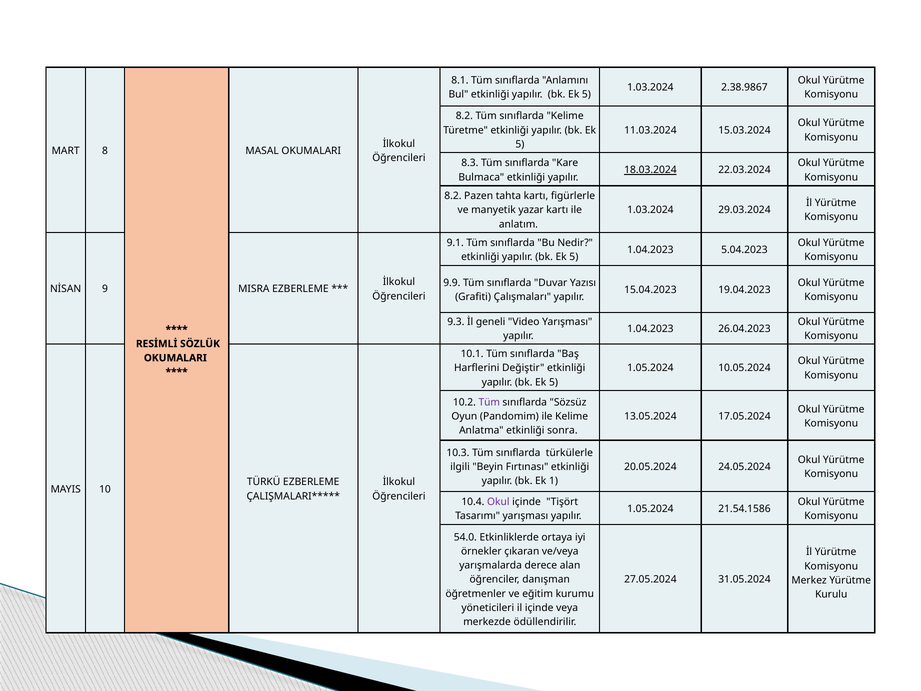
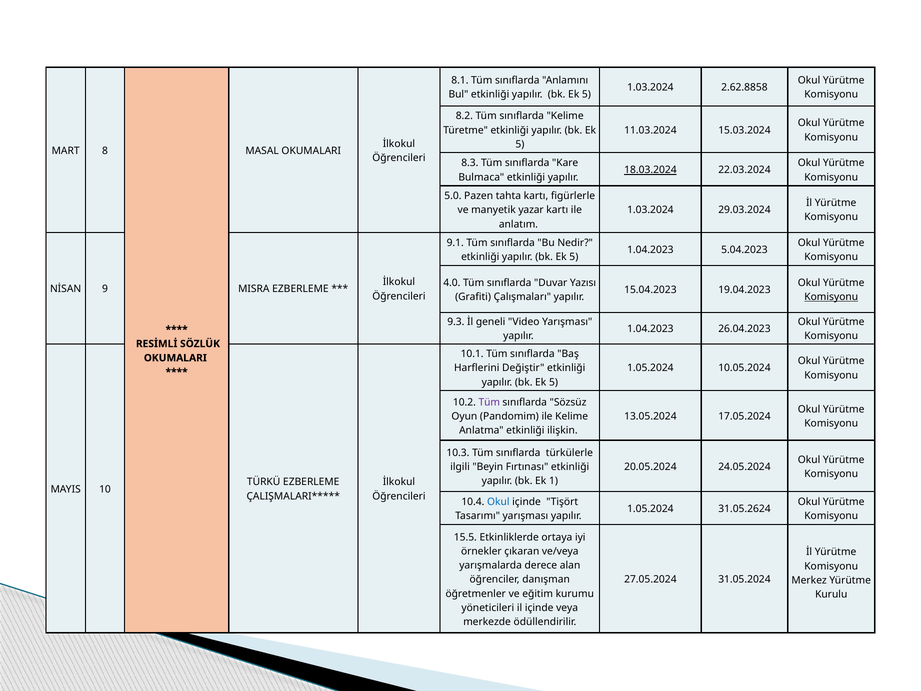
2.38.9867: 2.38.9867 -> 2.62.8858
8.2 at (453, 196): 8.2 -> 5.0
9.9: 9.9 -> 4.0
Komisyonu at (831, 297) underline: none -> present
sonra: sonra -> ilişkin
Okul at (498, 502) colour: purple -> blue
21.54.1586: 21.54.1586 -> 31.05.2624
54.0: 54.0 -> 15.5
